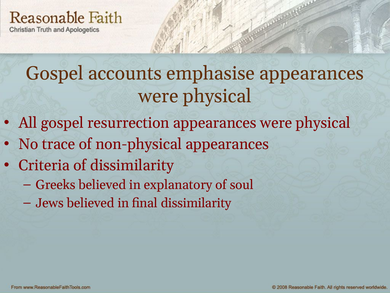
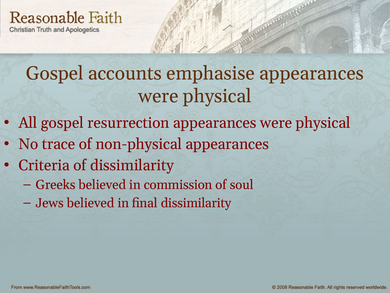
explanatory: explanatory -> commission
